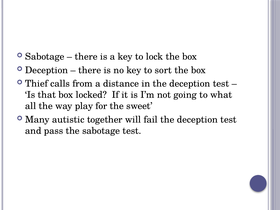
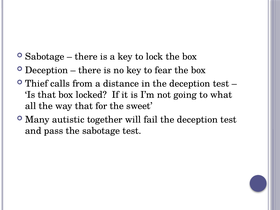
sort: sort -> fear
way play: play -> that
